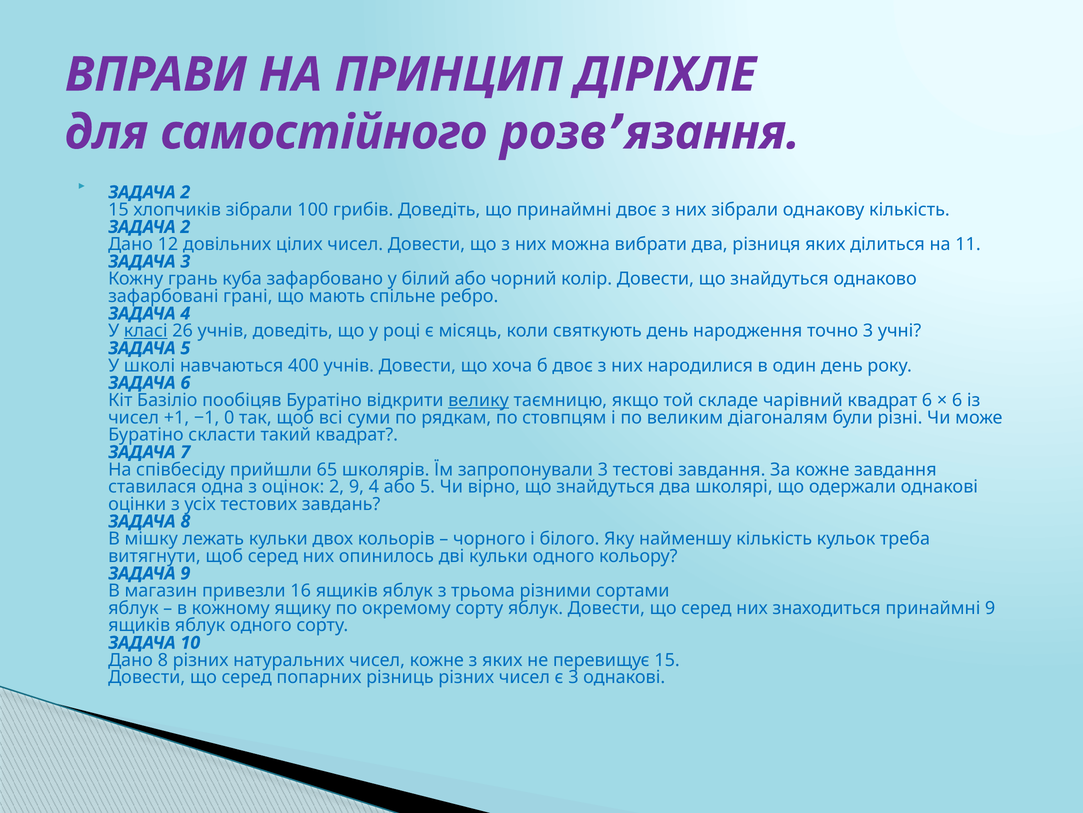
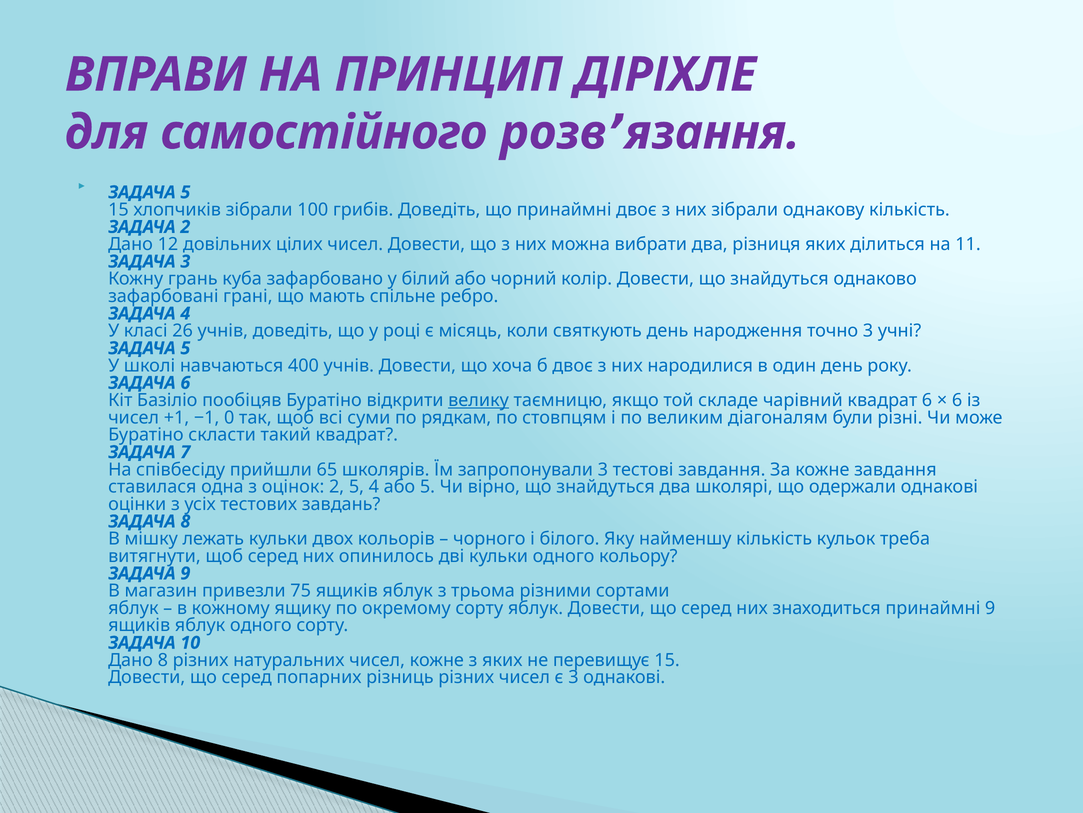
2 at (185, 192): 2 -> 5
класі underline: present -> none
2 9: 9 -> 5
16: 16 -> 75
